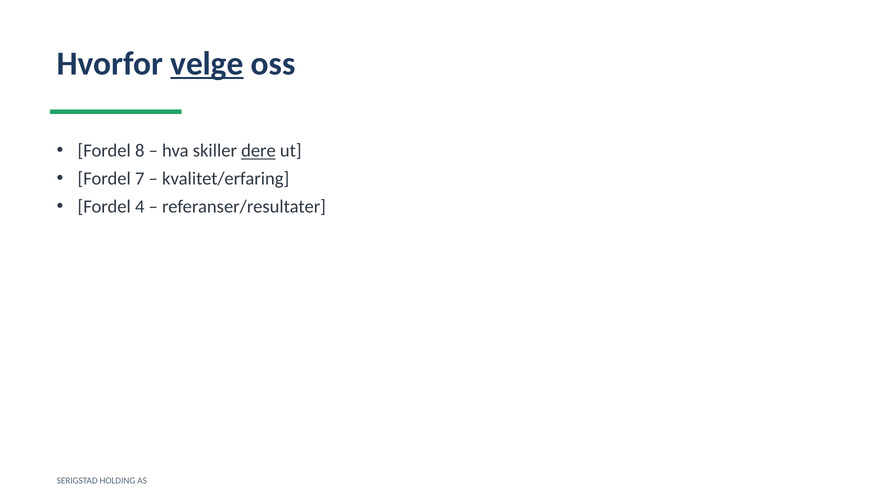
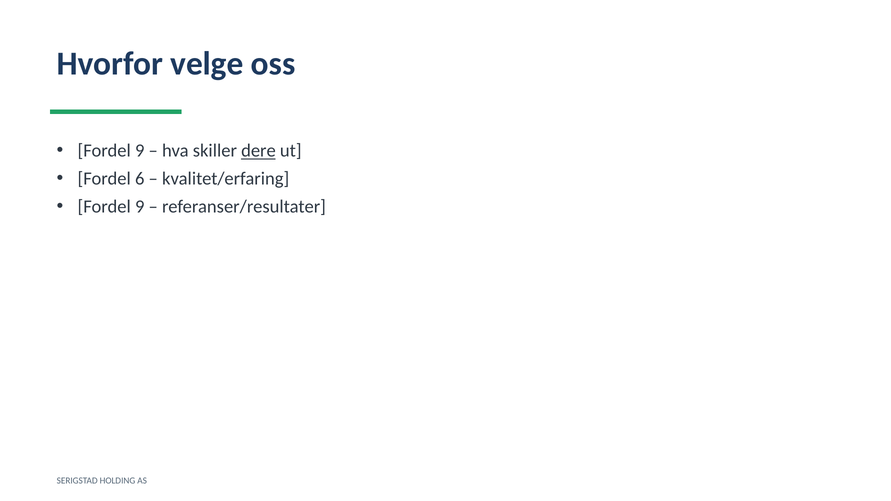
velge underline: present -> none
8 at (140, 151): 8 -> 9
7: 7 -> 6
4 at (140, 207): 4 -> 9
